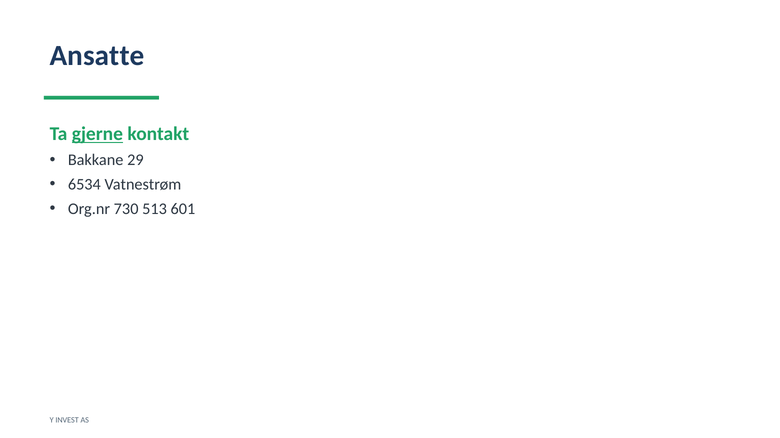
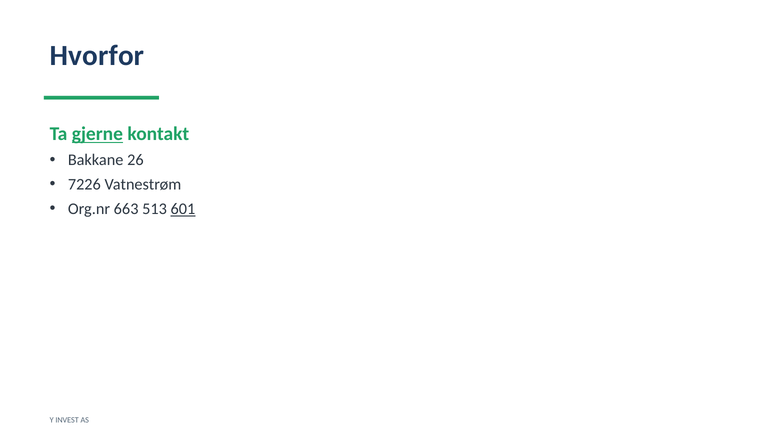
Ansatte: Ansatte -> Hvorfor
29: 29 -> 26
6534: 6534 -> 7226
730: 730 -> 663
601 underline: none -> present
